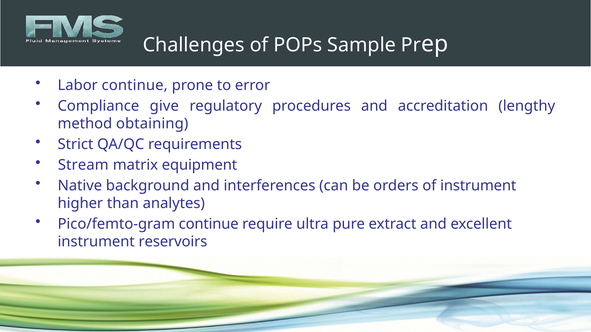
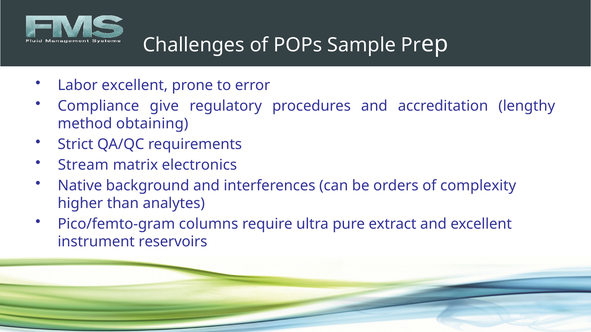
Labor continue: continue -> excellent
equipment: equipment -> electronics
of instrument: instrument -> complexity
Pico/femto-gram continue: continue -> columns
